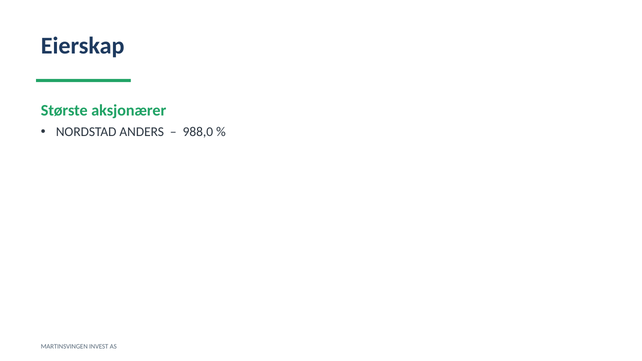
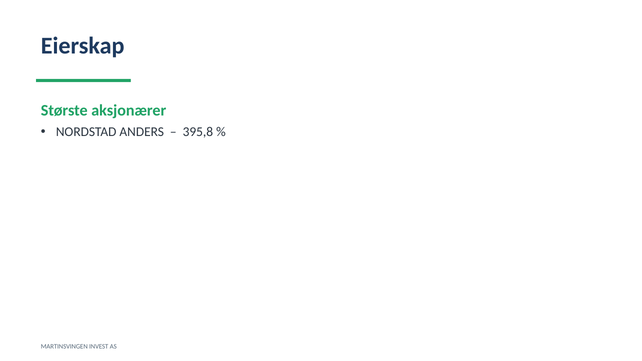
988,0: 988,0 -> 395,8
